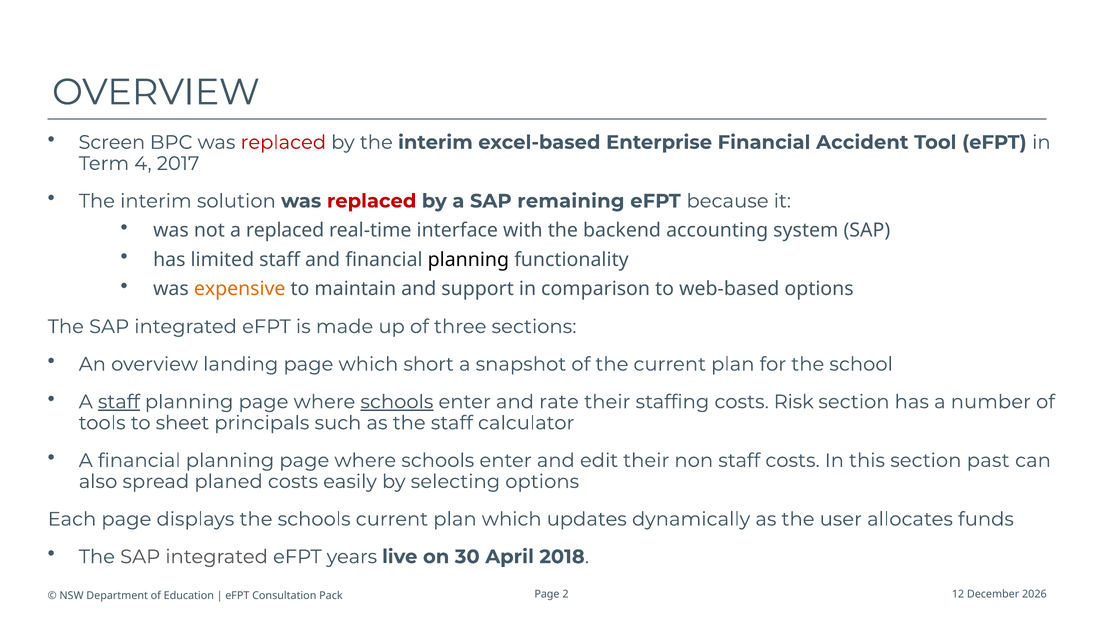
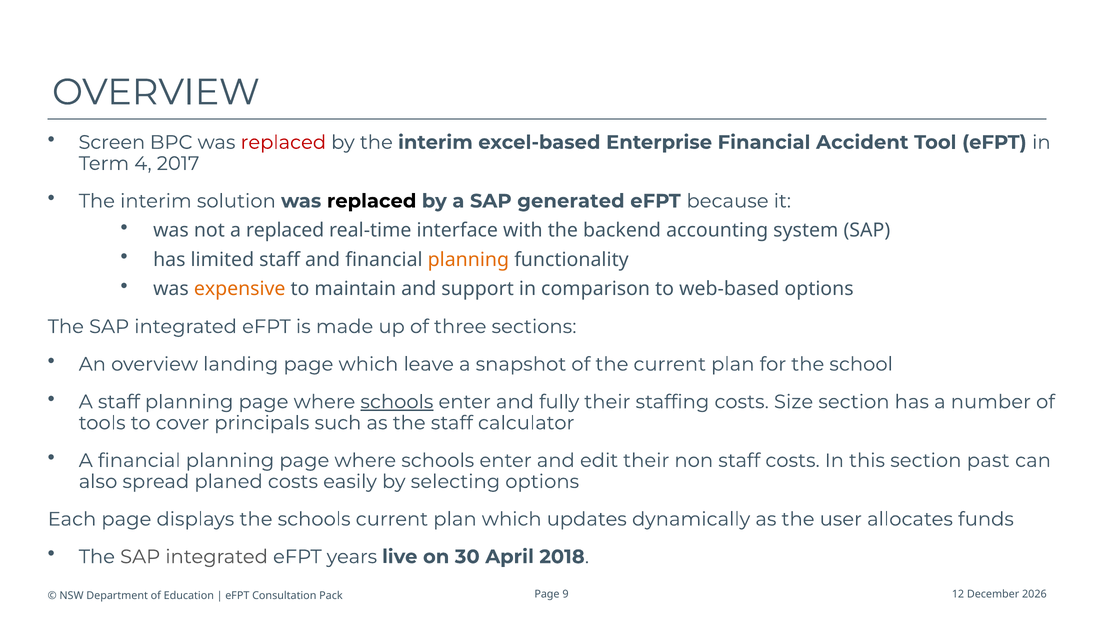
replaced at (372, 201) colour: red -> black
remaining: remaining -> generated
planning at (468, 260) colour: black -> orange
short: short -> leave
staff at (119, 402) underline: present -> none
rate: rate -> fully
Risk: Risk -> Size
sheet: sheet -> cover
2: 2 -> 9
